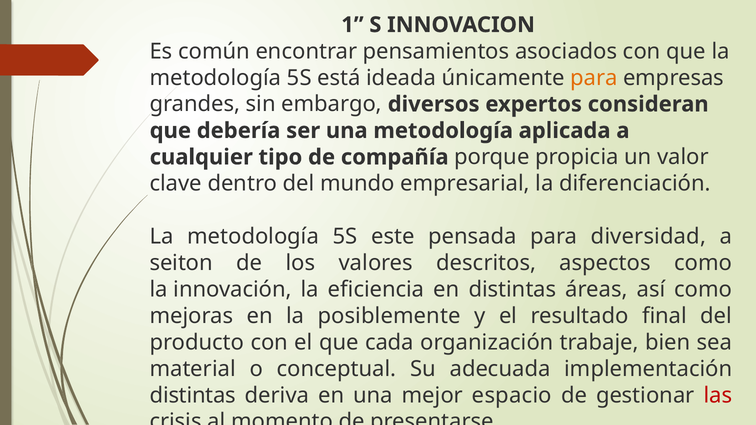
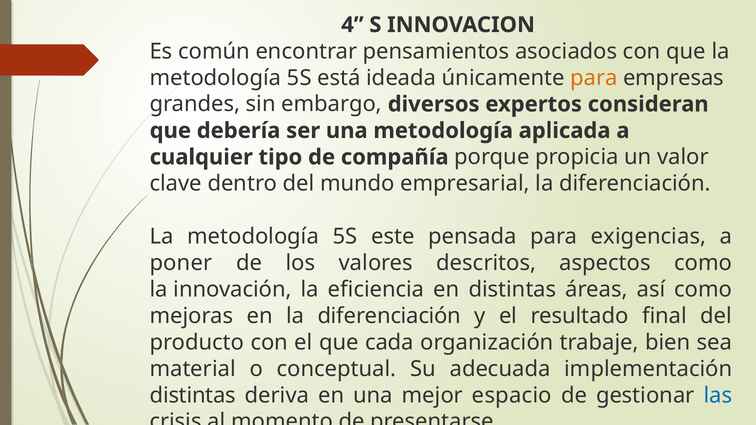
1: 1 -> 4
diversidad: diversidad -> exigencias
seiton: seiton -> poner
en la posiblemente: posiblemente -> diferenciación
las colour: red -> blue
